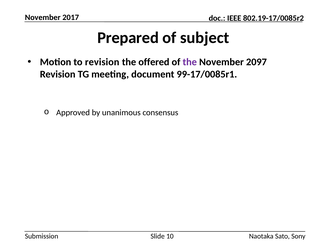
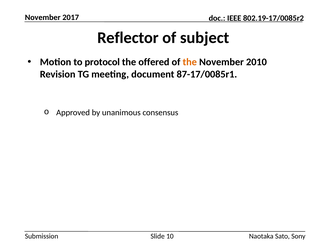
Prepared: Prepared -> Reflector
to revision: revision -> protocol
the at (190, 62) colour: purple -> orange
2097: 2097 -> 2010
99-17/0085r1: 99-17/0085r1 -> 87-17/0085r1
